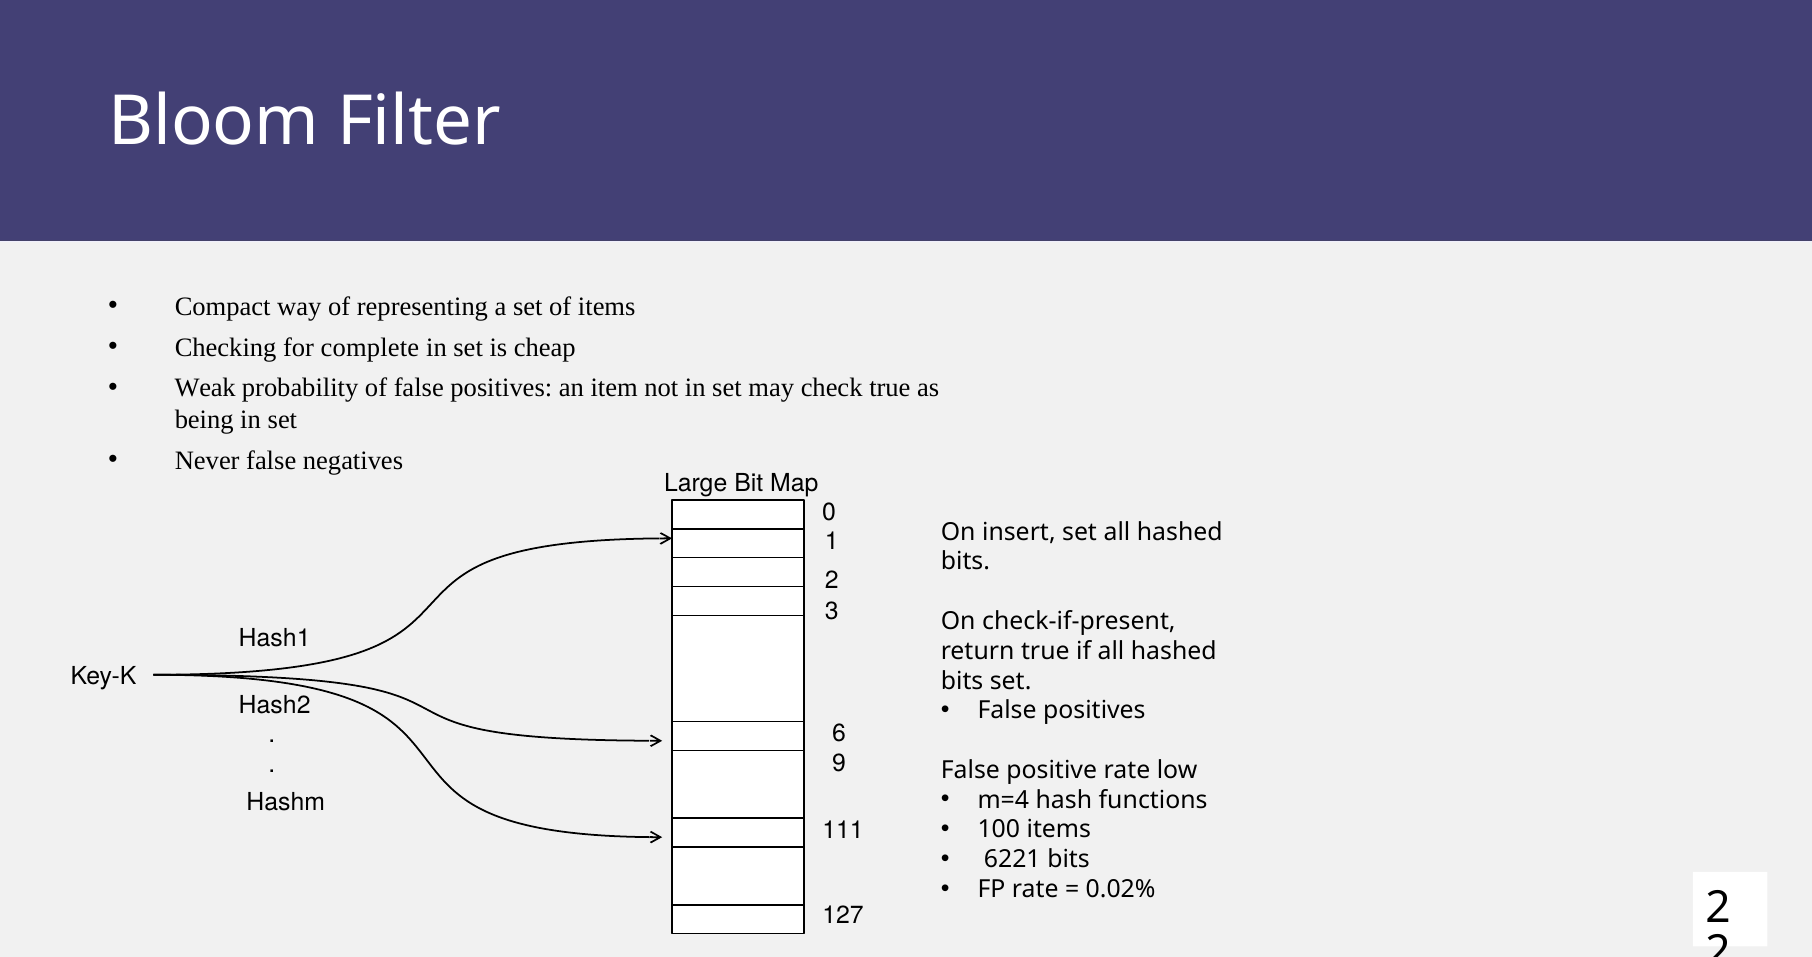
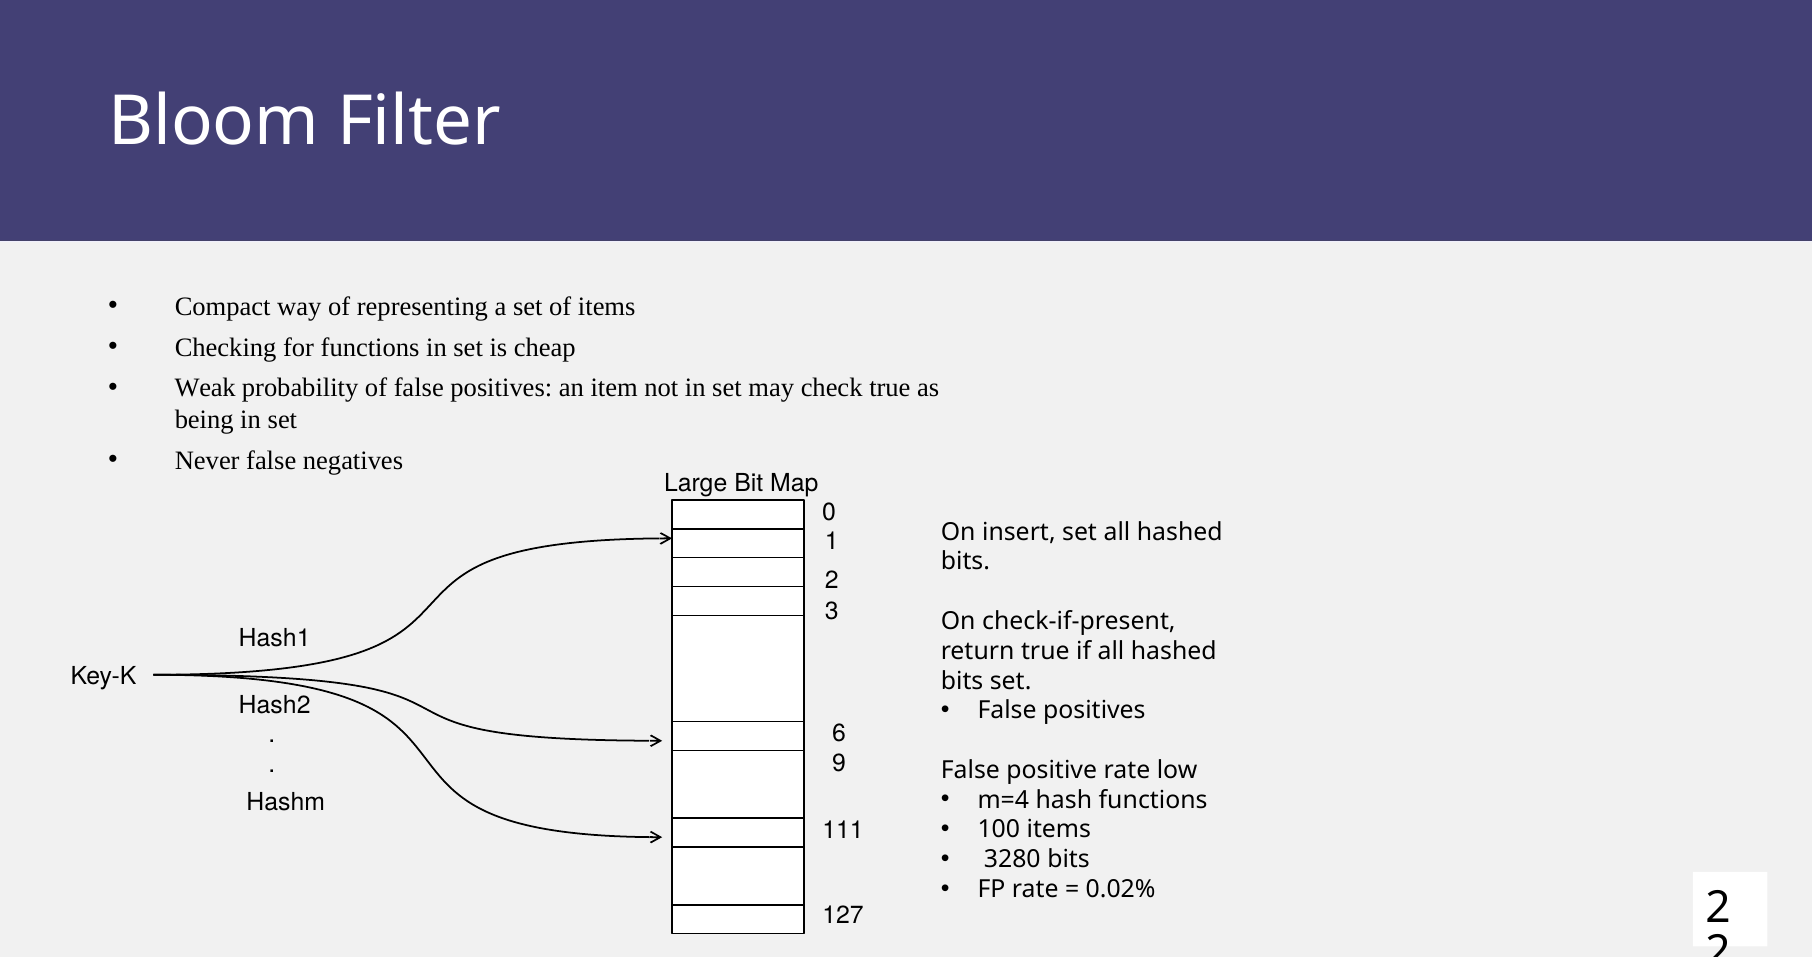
for complete: complete -> functions
6221: 6221 -> 3280
